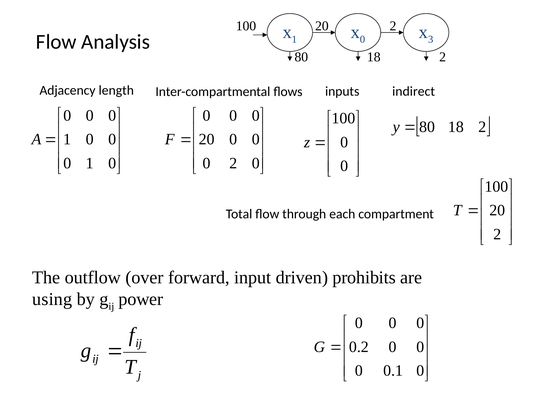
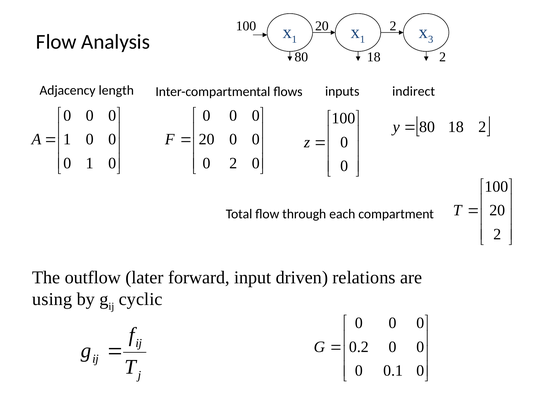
0 at (362, 39): 0 -> 1
over: over -> later
prohibits: prohibits -> relations
power: power -> cyclic
